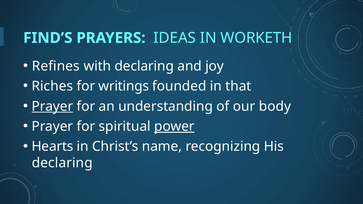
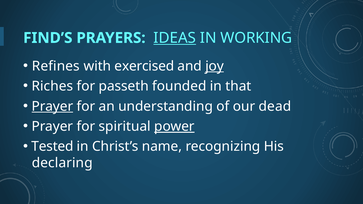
IDEAS underline: none -> present
WORKETH: WORKETH -> WORKING
with declaring: declaring -> exercised
joy underline: none -> present
writings: writings -> passeth
body: body -> dead
Hearts: Hearts -> Tested
